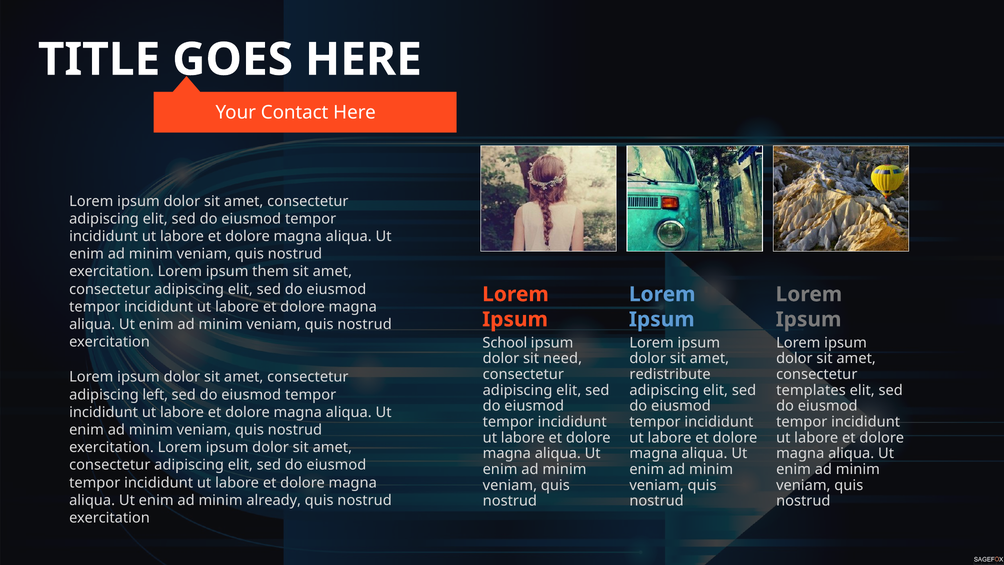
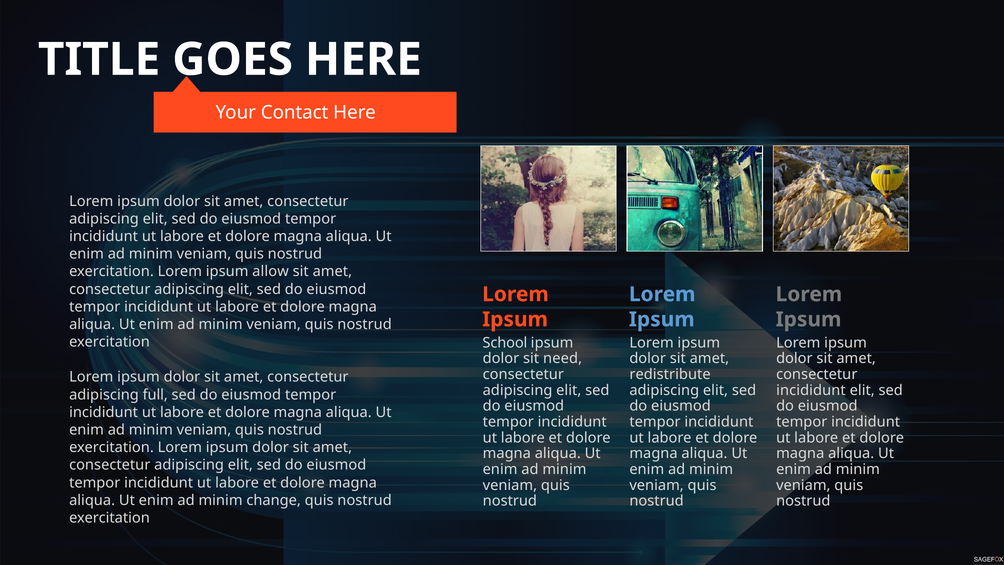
them: them -> allow
templates at (811, 390): templates -> incididunt
left: left -> full
already: already -> change
